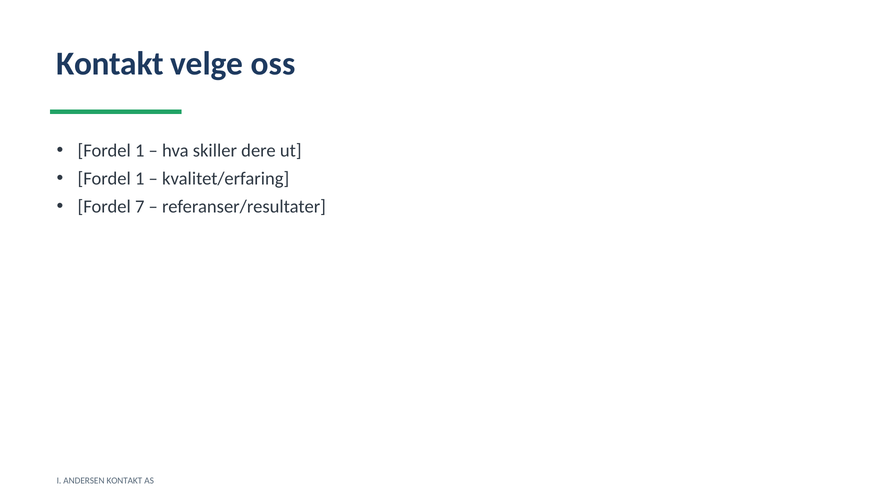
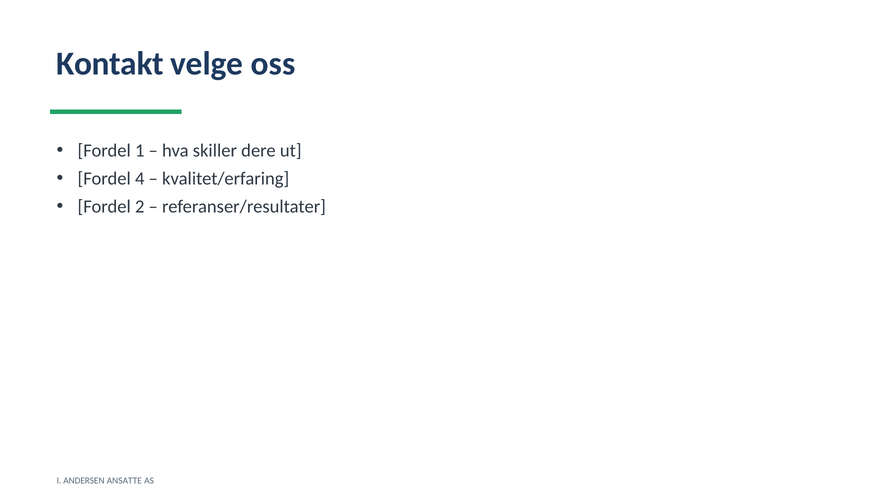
1 at (140, 179): 1 -> 4
7: 7 -> 2
ANDERSEN KONTAKT: KONTAKT -> ANSATTE
